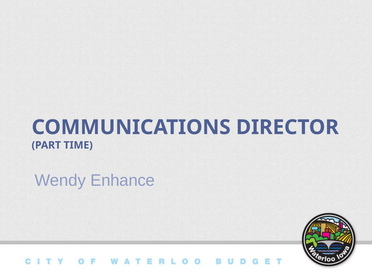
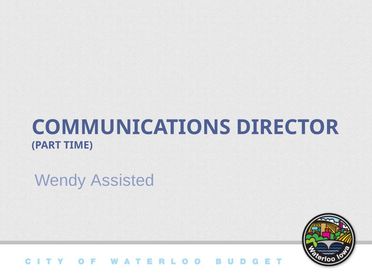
Enhance: Enhance -> Assisted
